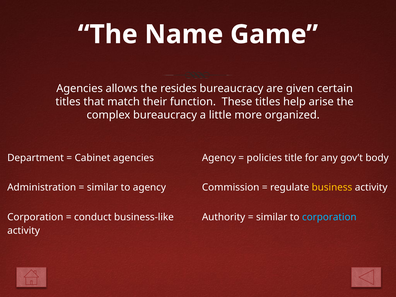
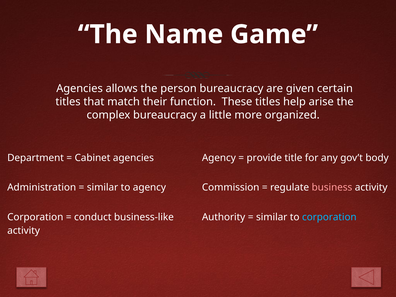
resides: resides -> person
policies: policies -> provide
business colour: yellow -> pink
